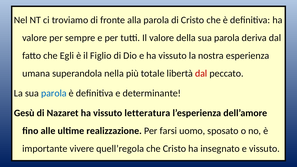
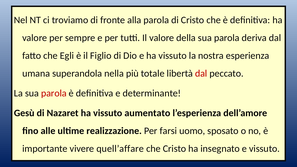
parola at (54, 93) colour: blue -> red
letteratura: letteratura -> aumentato
quell’regola: quell’regola -> quell’affare
